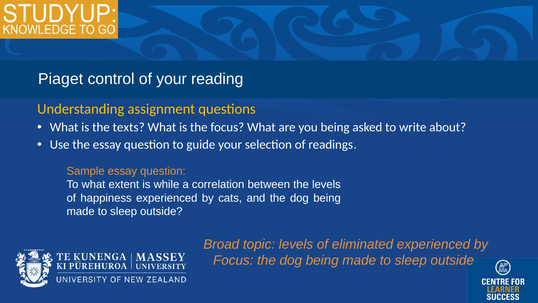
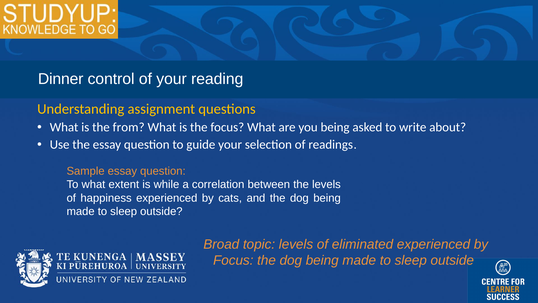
Piaget: Piaget -> Dinner
texts: texts -> from
